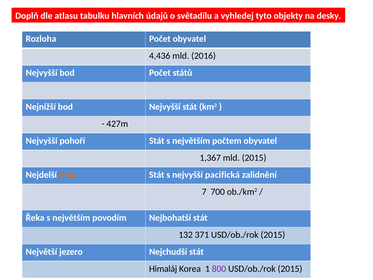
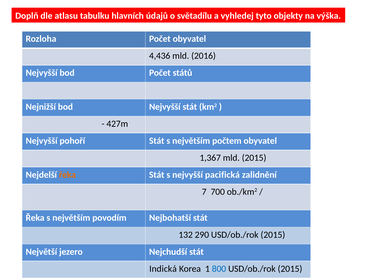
desky: desky -> výška
371: 371 -> 290
Himaláj: Himaláj -> Indická
800 colour: purple -> blue
